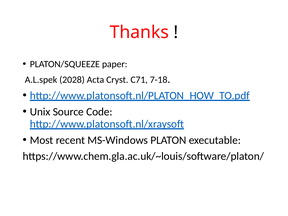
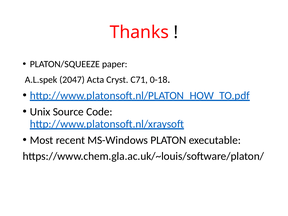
2028: 2028 -> 2047
7-18: 7-18 -> 0-18
